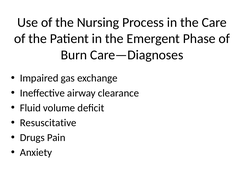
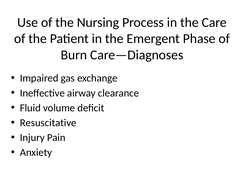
Drugs: Drugs -> Injury
